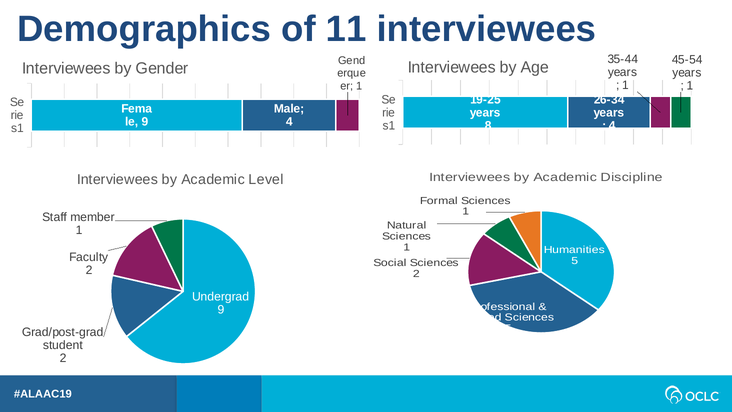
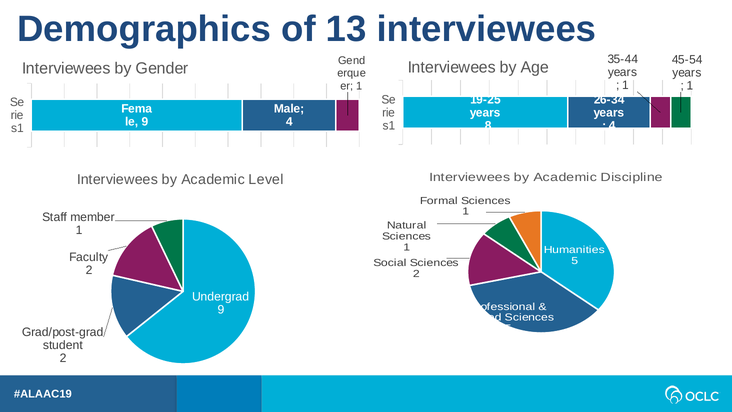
11: 11 -> 13
